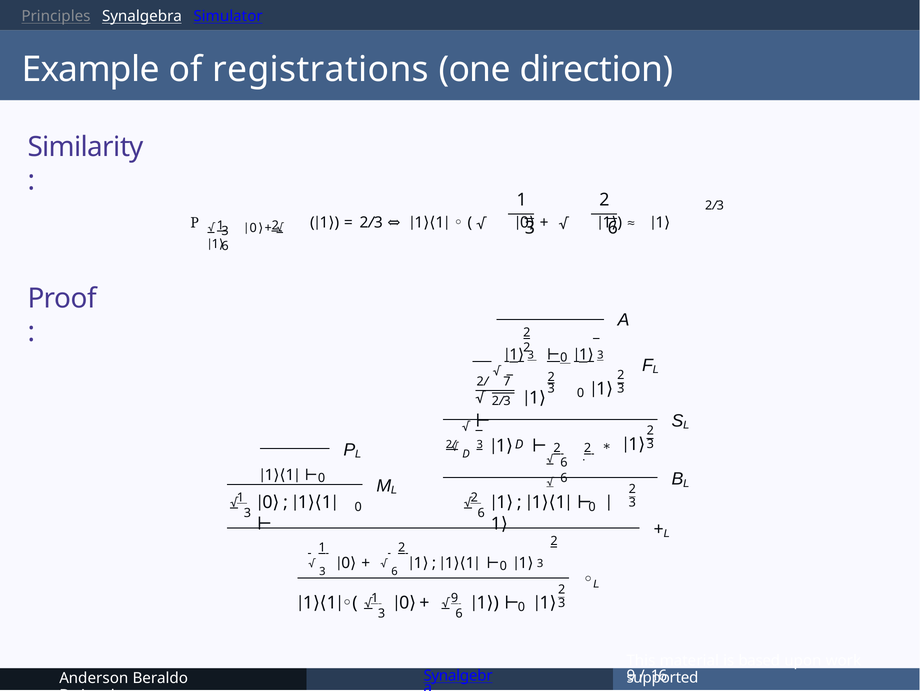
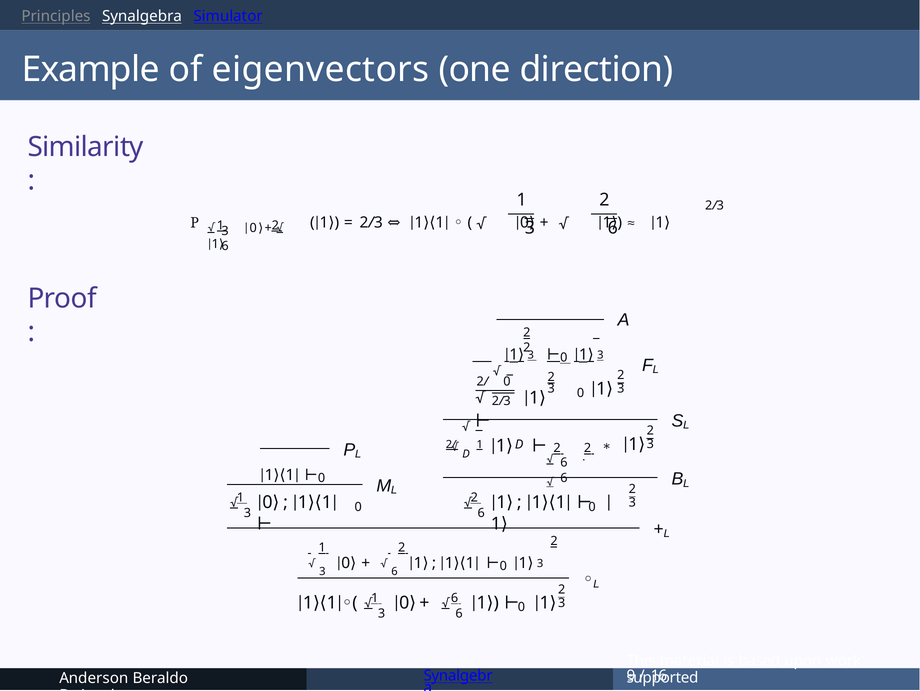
registrations: registrations -> eigenvectors
2/ 7: 7 -> 0
3 at (480, 444): 3 -> 1
1 9: 9 -> 6
